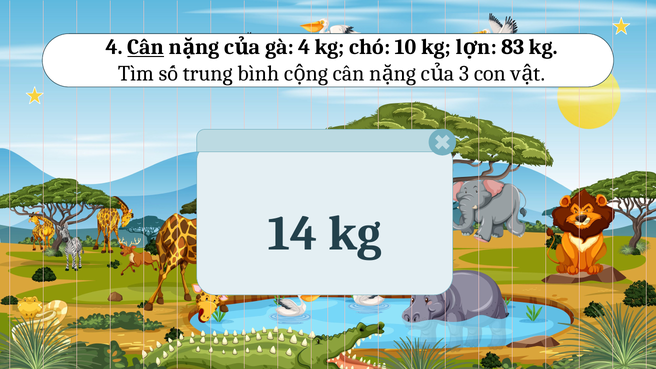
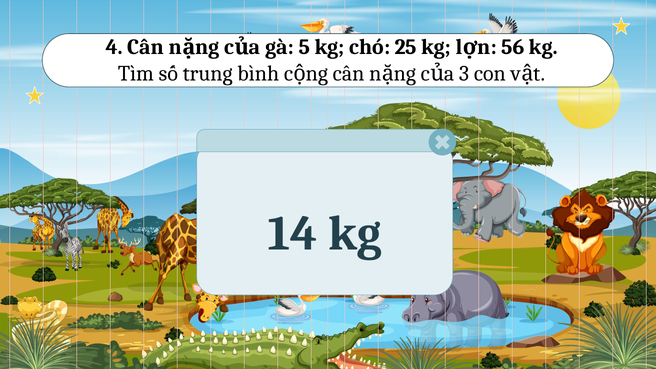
Cân at (146, 47) underline: present -> none
4 at (304, 47): 4 -> 5
10: 10 -> 25
83: 83 -> 56
